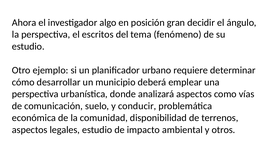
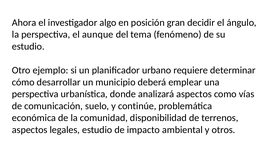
escritos: escritos -> aunque
conducir: conducir -> continúe
